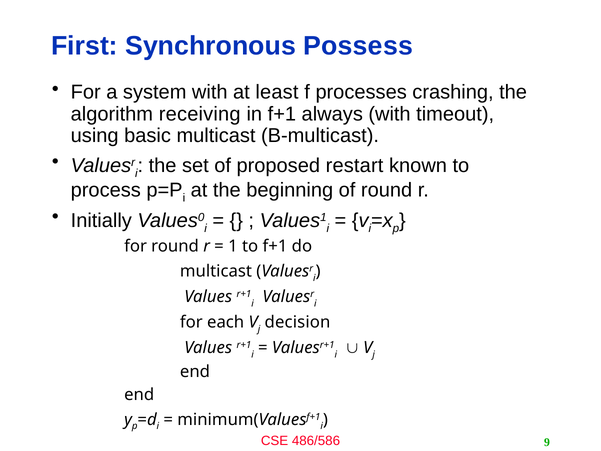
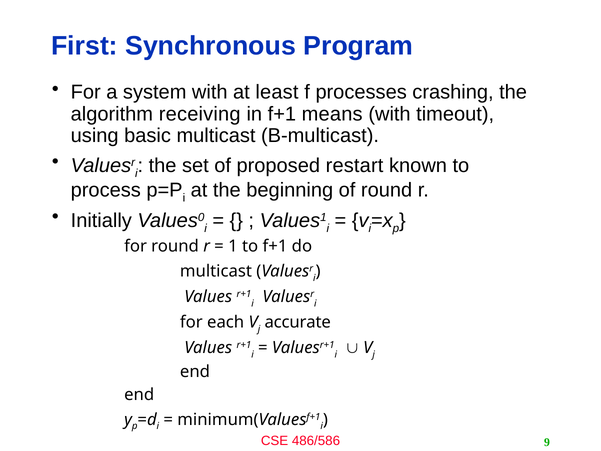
Possess: Possess -> Program
always: always -> means
decision: decision -> accurate
